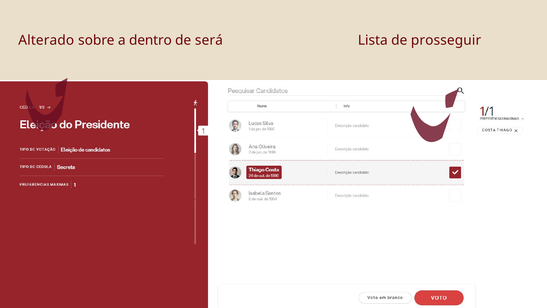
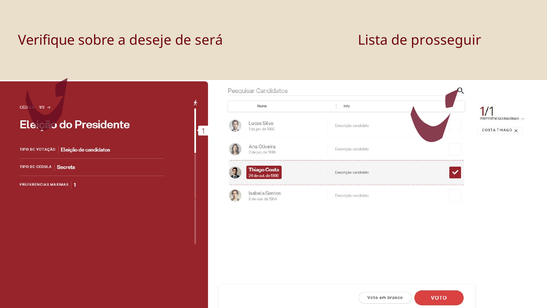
Alterado: Alterado -> Verifique
dentro: dentro -> deseje
